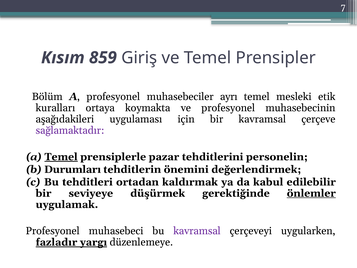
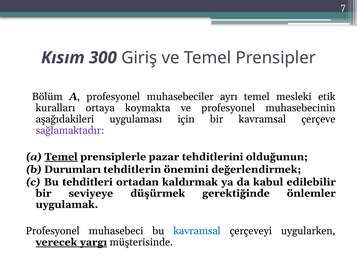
859: 859 -> 300
personelin: personelin -> olduğunun
önlemler underline: present -> none
kavramsal at (197, 231) colour: purple -> blue
fazladır: fazladır -> verecek
düzenlemeye: düzenlemeye -> müşterisinde
